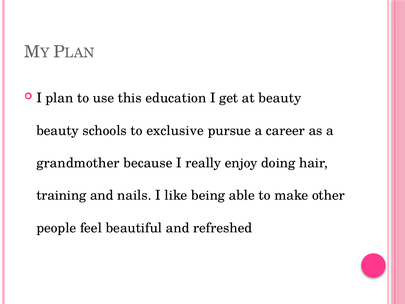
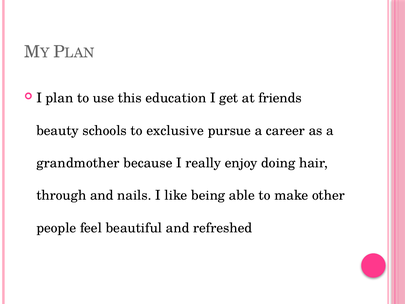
at beauty: beauty -> friends
training: training -> through
